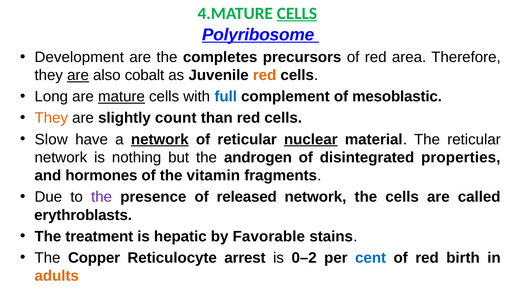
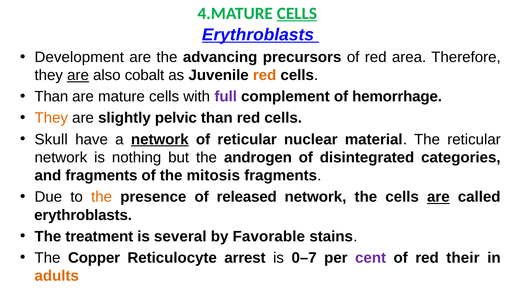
Polyribosome at (258, 35): Polyribosome -> Erythroblasts
completes: completes -> advancing
Long at (51, 97): Long -> Than
mature underline: present -> none
full colour: blue -> purple
mesoblastic: mesoblastic -> hemorrhage
count: count -> pelvic
Slow: Slow -> Skull
nuclear underline: present -> none
properties: properties -> categories
and hormones: hormones -> fragments
vitamin: vitamin -> mitosis
the at (102, 197) colour: purple -> orange
are at (438, 197) underline: none -> present
hepatic: hepatic -> several
0–2: 0–2 -> 0–7
cent colour: blue -> purple
birth: birth -> their
